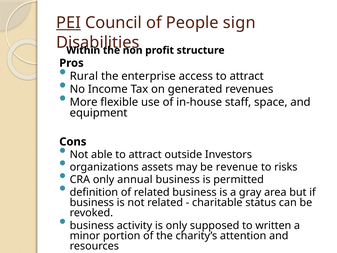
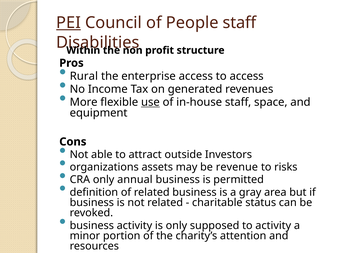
People sign: sign -> staff
access to attract: attract -> access
use underline: none -> present
to written: written -> activity
